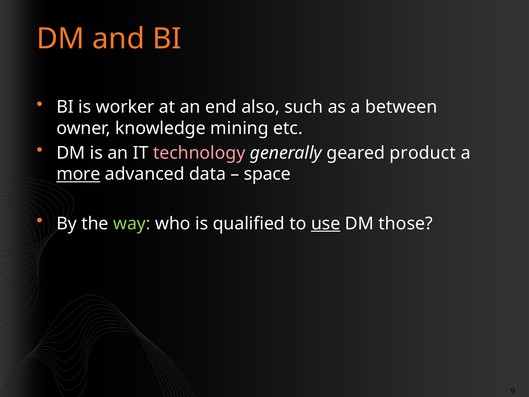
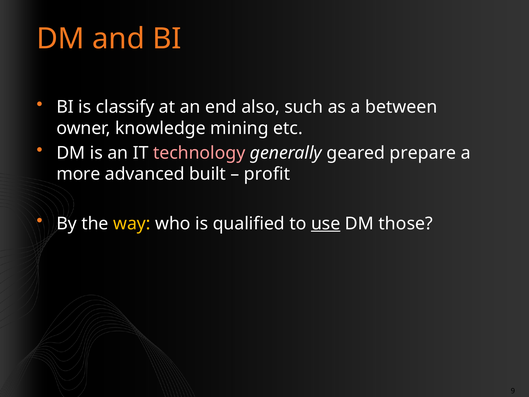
worker: worker -> classify
product: product -> prepare
more underline: present -> none
data: data -> built
space: space -> profit
way colour: light green -> yellow
